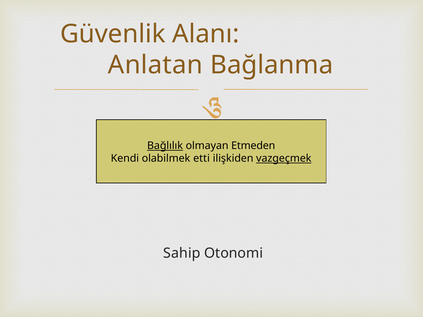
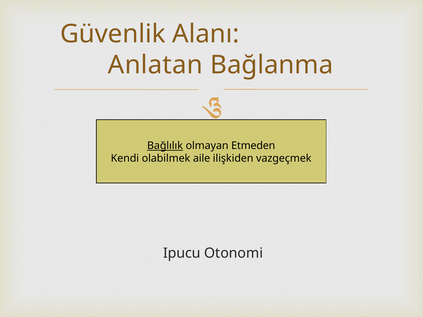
etti: etti -> aile
vazgeçmek underline: present -> none
Sahip: Sahip -> Ipucu
